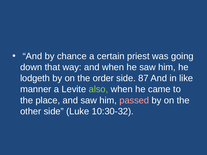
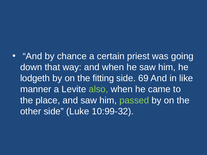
order: order -> fitting
87: 87 -> 69
passed colour: pink -> light green
10:30-32: 10:30-32 -> 10:99-32
